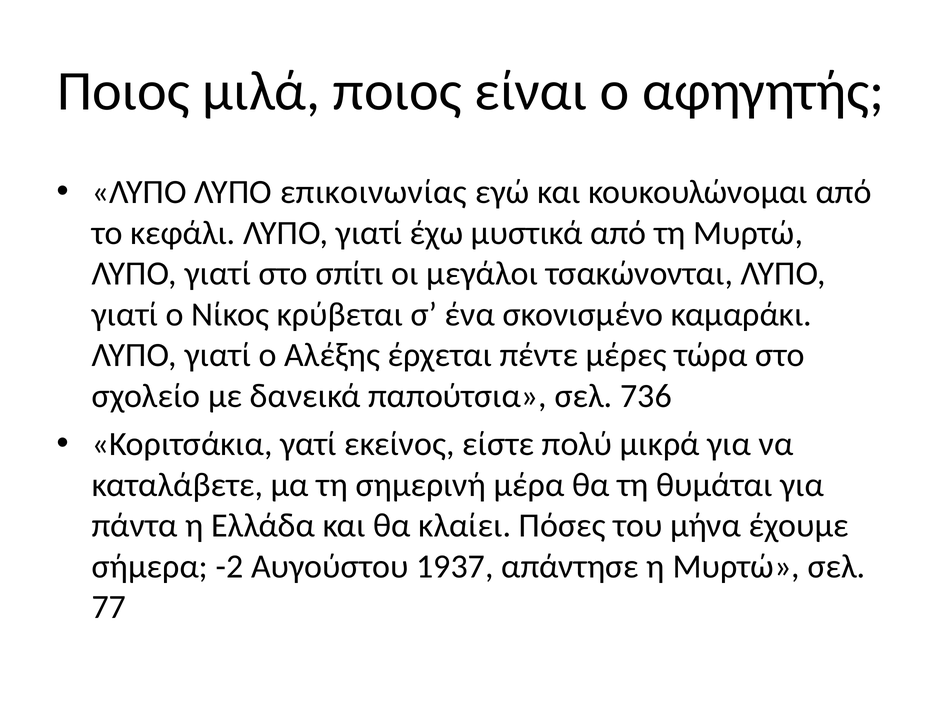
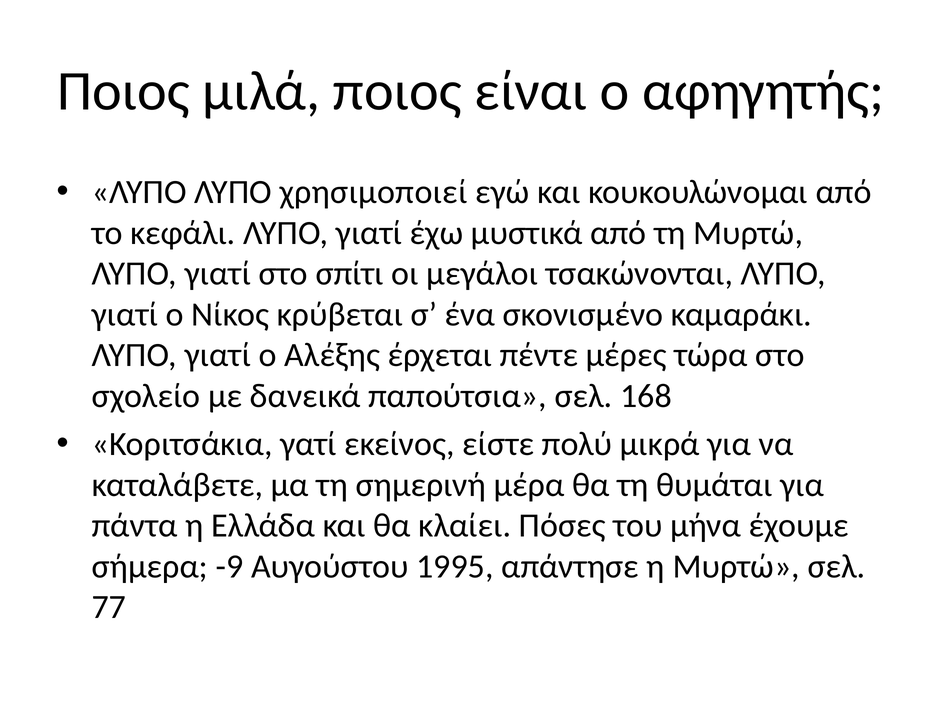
επικοινωνίας: επικοινωνίας -> χρησιμοποιεί
736: 736 -> 168
-2: -2 -> -9
1937: 1937 -> 1995
